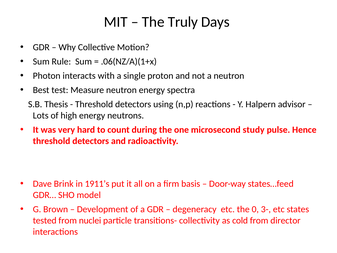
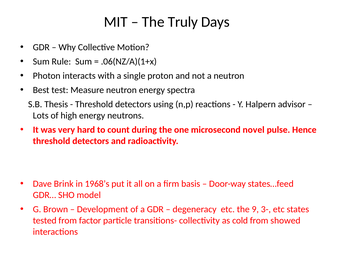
study: study -> novel
1911’s: 1911’s -> 1968’s
0: 0 -> 9
nuclei: nuclei -> factor
director: director -> showed
